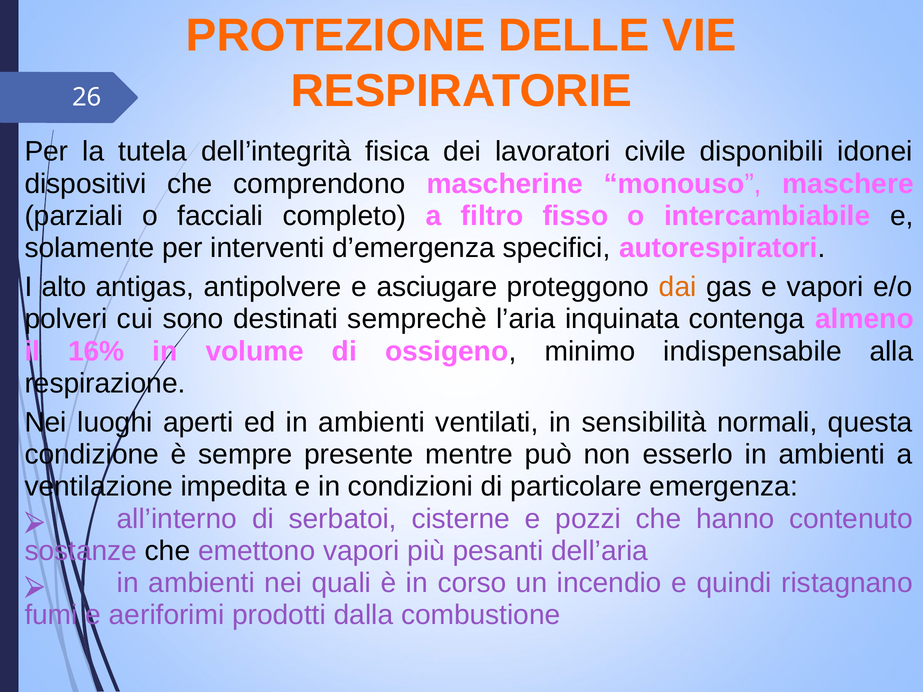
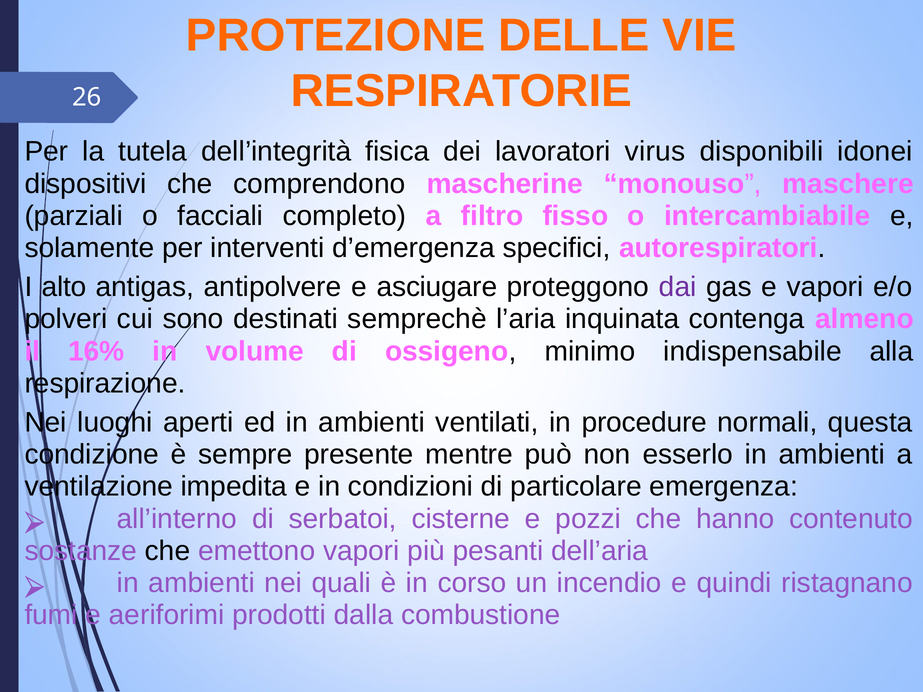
civile: civile -> virus
dai colour: orange -> purple
sensibilità: sensibilità -> procedure
